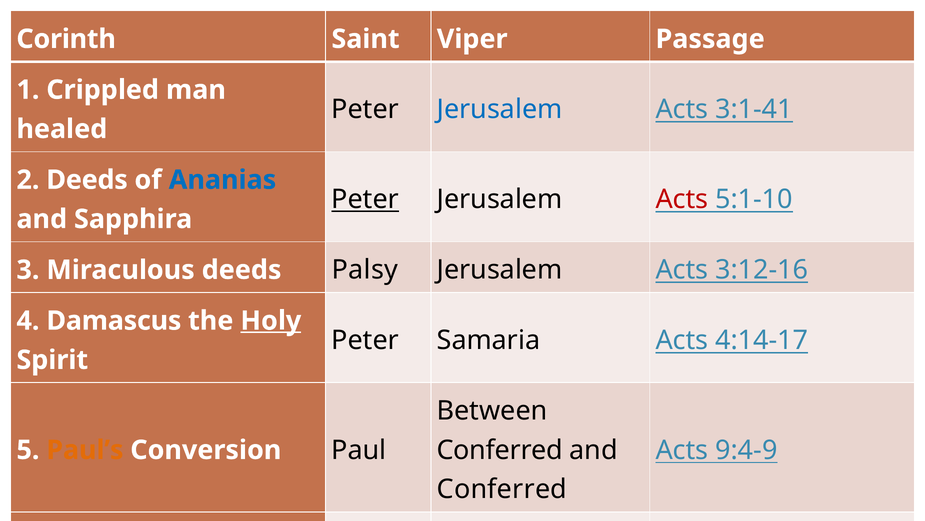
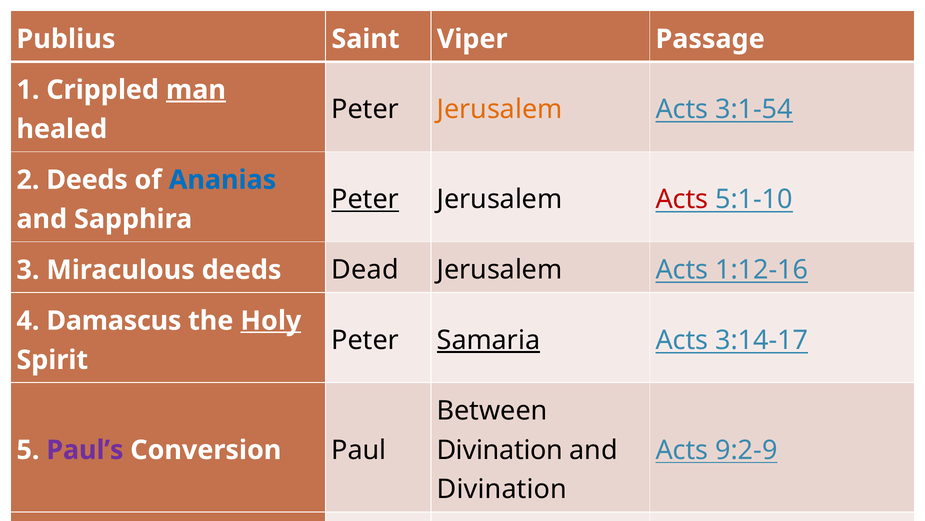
Corinth: Corinth -> Publius
man underline: none -> present
Jerusalem at (500, 109) colour: blue -> orange
3:1-41: 3:1-41 -> 3:1-54
deeds Palsy: Palsy -> Dead
3:12-16: 3:12-16 -> 1:12-16
Samaria underline: none -> present
4:14-17: 4:14-17 -> 3:14-17
Conferred at (500, 450): Conferred -> Divination
9:4-9: 9:4-9 -> 9:2-9
Paul’s colour: orange -> purple
Conferred at (502, 489): Conferred -> Divination
